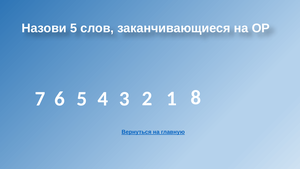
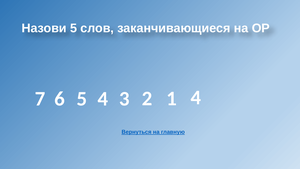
1 8: 8 -> 4
